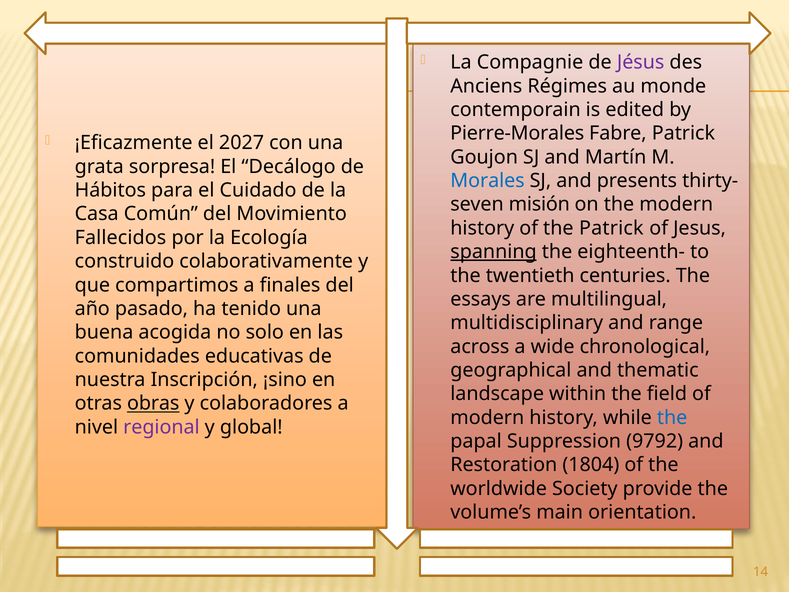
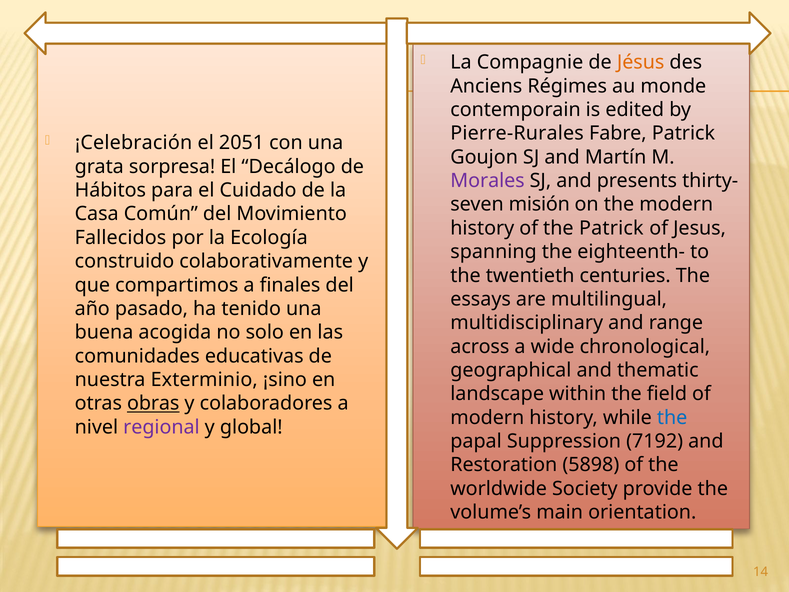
Jésus colour: purple -> orange
Pierre-Morales: Pierre-Morales -> Pierre-Rurales
¡Eficazmente: ¡Eficazmente -> ¡Celebración
2027: 2027 -> 2051
Morales colour: blue -> purple
spanning underline: present -> none
Inscripción: Inscripción -> Exterminio
9792: 9792 -> 7192
1804: 1804 -> 5898
